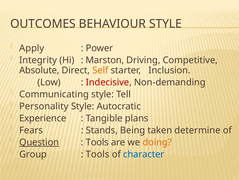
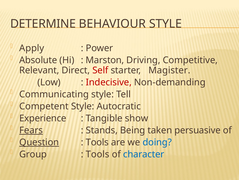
OUTCOMES: OUTCOMES -> DETERMINE
Integrity: Integrity -> Absolute
Absolute: Absolute -> Relevant
Self colour: orange -> red
Inclusion: Inclusion -> Magister
Personality: Personality -> Competent
plans: plans -> show
Fears underline: none -> present
determine: determine -> persuasive
doing colour: orange -> blue
